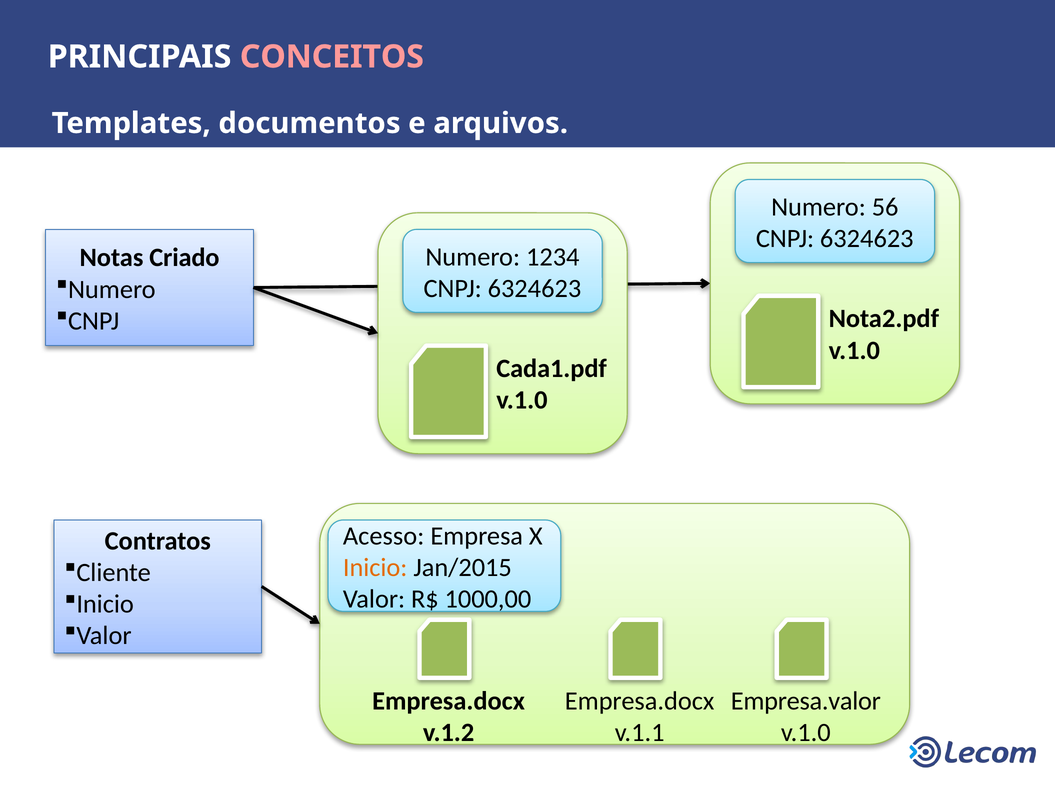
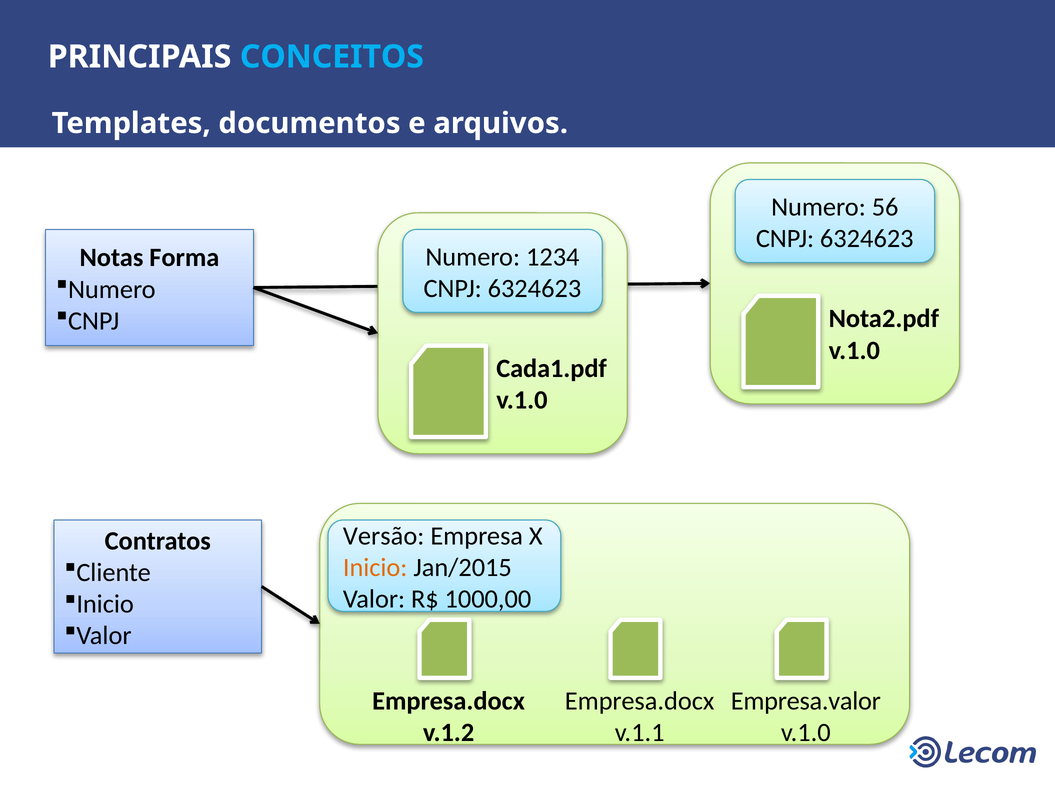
CONCEITOS colour: pink -> light blue
Criado: Criado -> Forma
Acesso: Acesso -> Versão
